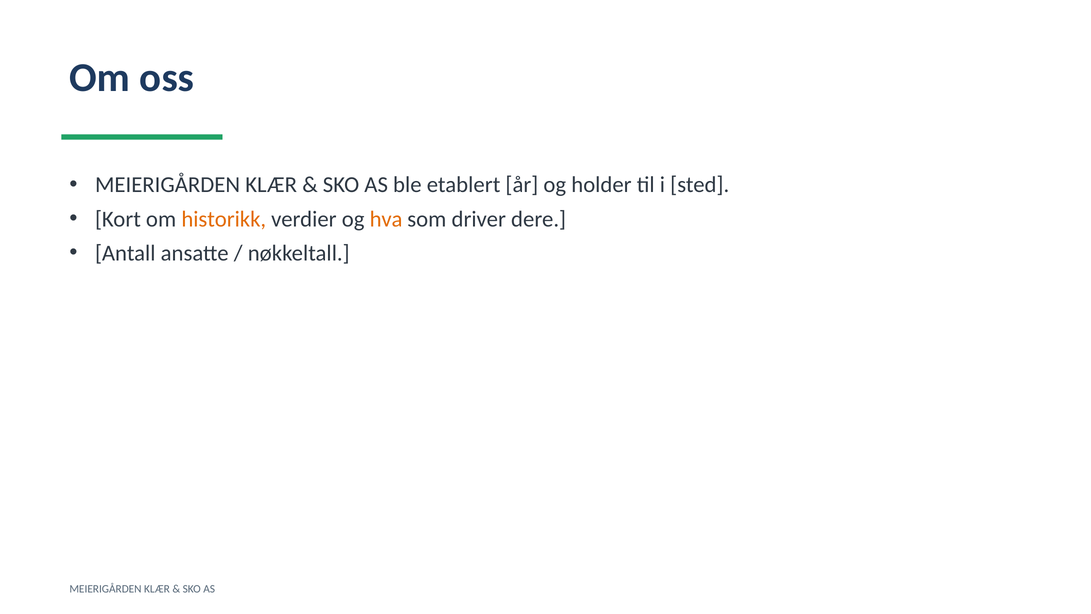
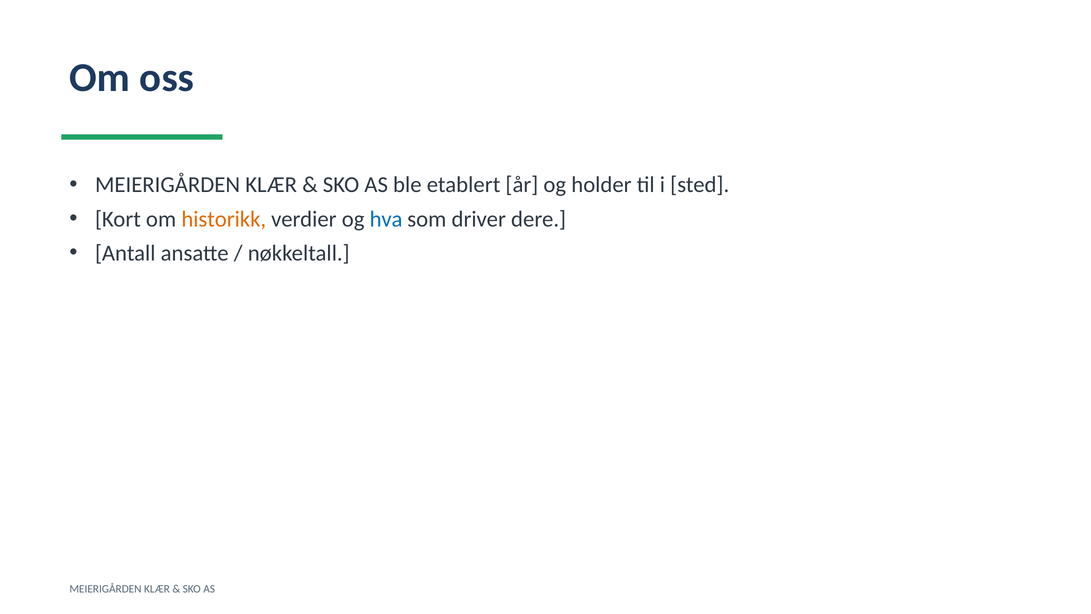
hva colour: orange -> blue
